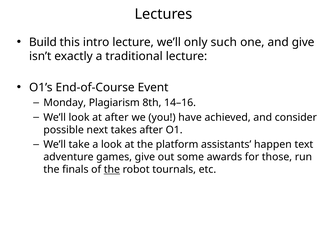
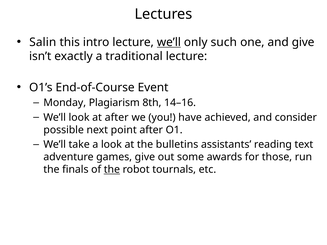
Build: Build -> Salin
we’ll at (169, 42) underline: none -> present
takes: takes -> point
platform: platform -> bulletins
happen: happen -> reading
